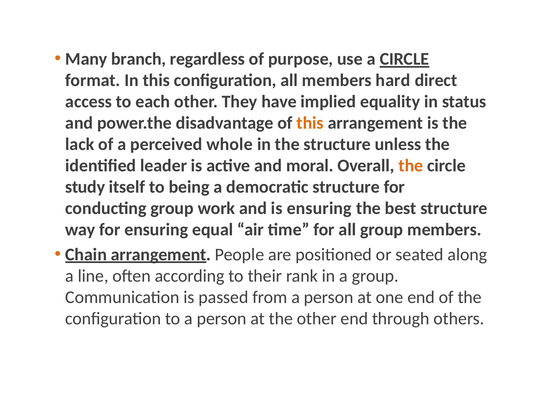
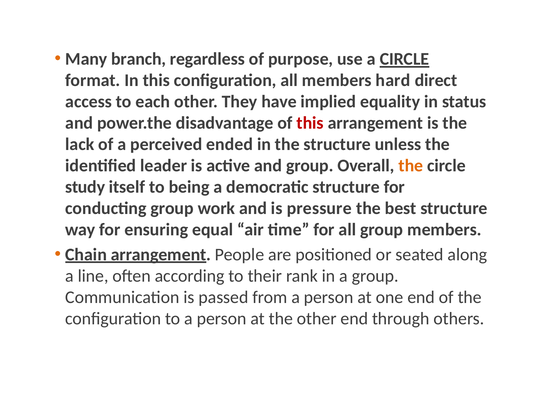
this at (310, 123) colour: orange -> red
whole: whole -> ended
and moral: moral -> group
is ensuring: ensuring -> pressure
